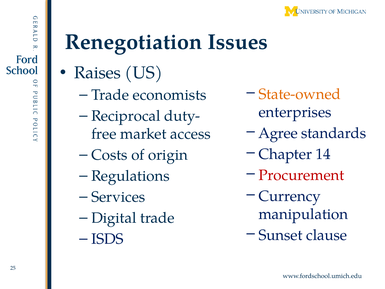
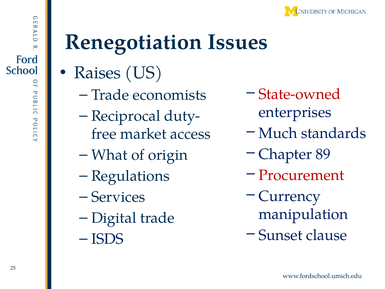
State-owned colour: orange -> red
Agree: Agree -> Much
14: 14 -> 89
Costs: Costs -> What
